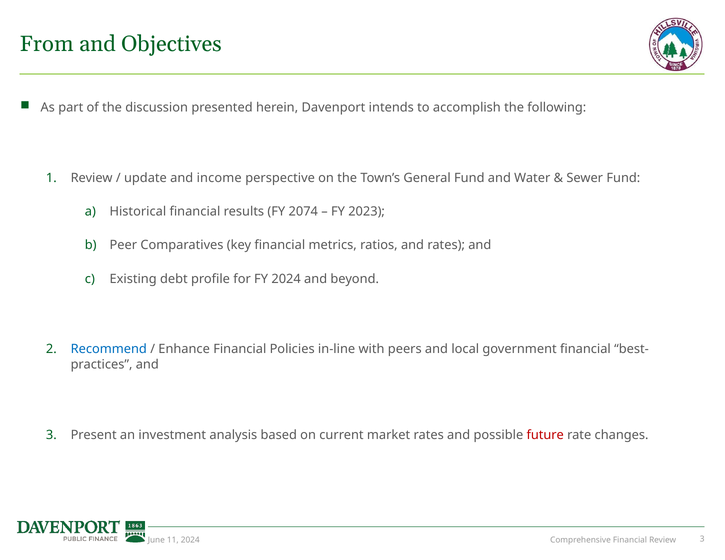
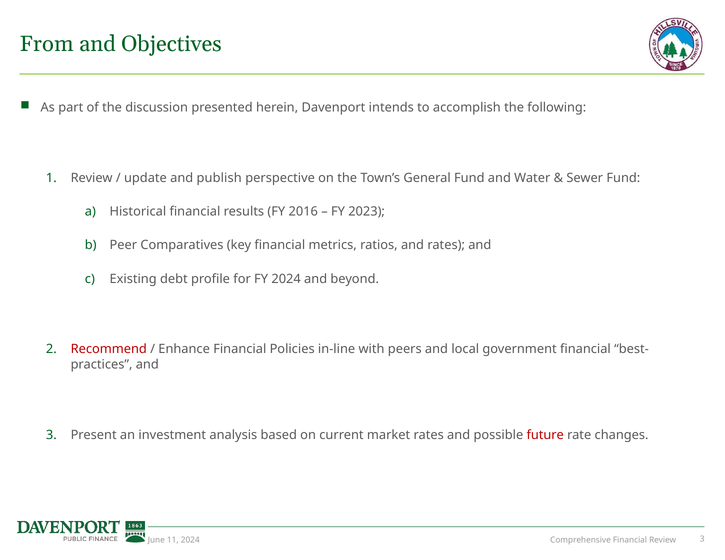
income: income -> publish
2074: 2074 -> 2016
Recommend colour: blue -> red
